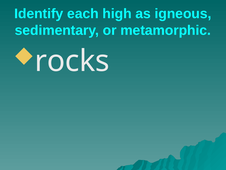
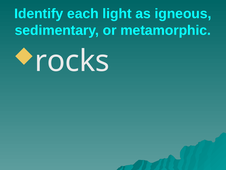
high: high -> light
